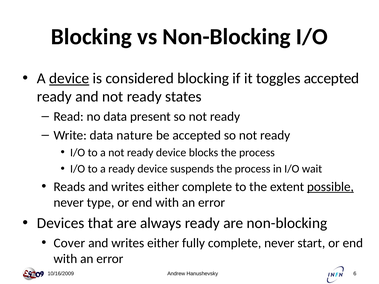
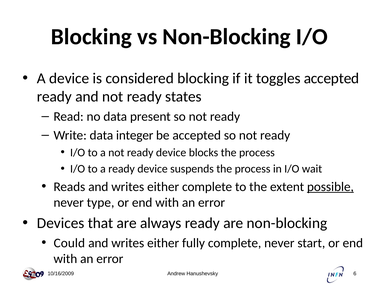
device at (69, 78) underline: present -> none
nature: nature -> integer
Cover: Cover -> Could
